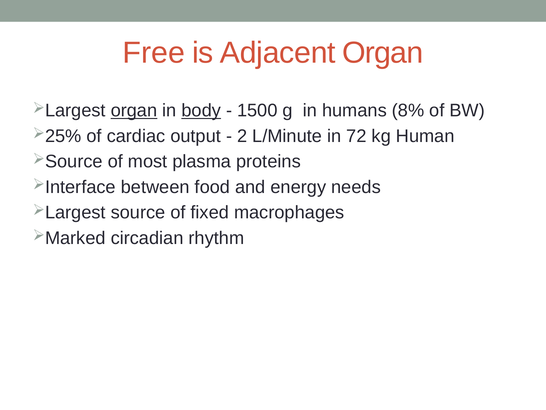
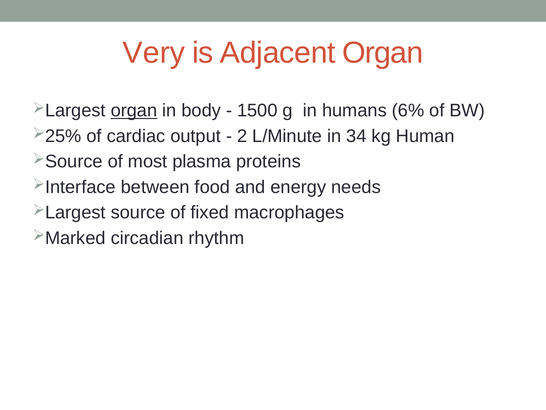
Free: Free -> Very
body underline: present -> none
8%: 8% -> 6%
72: 72 -> 34
